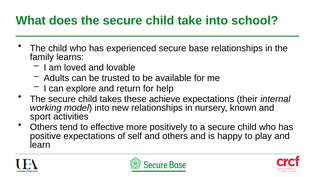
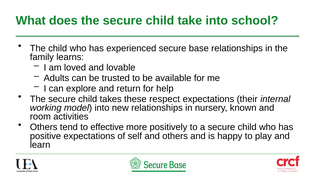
achieve: achieve -> respect
sport: sport -> room
